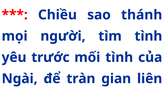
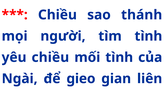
yêu trước: trước -> chiều
tràn: tràn -> gieo
